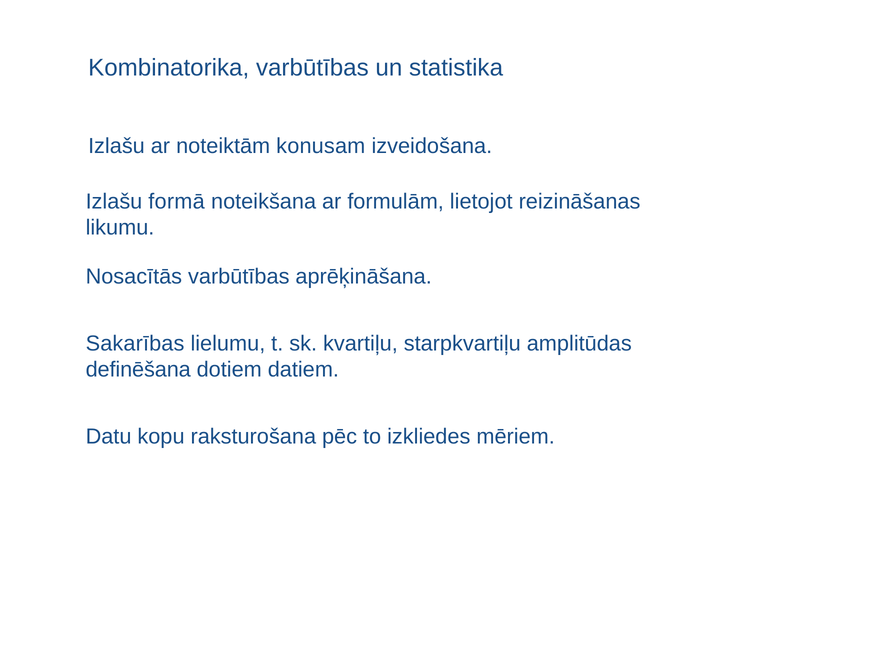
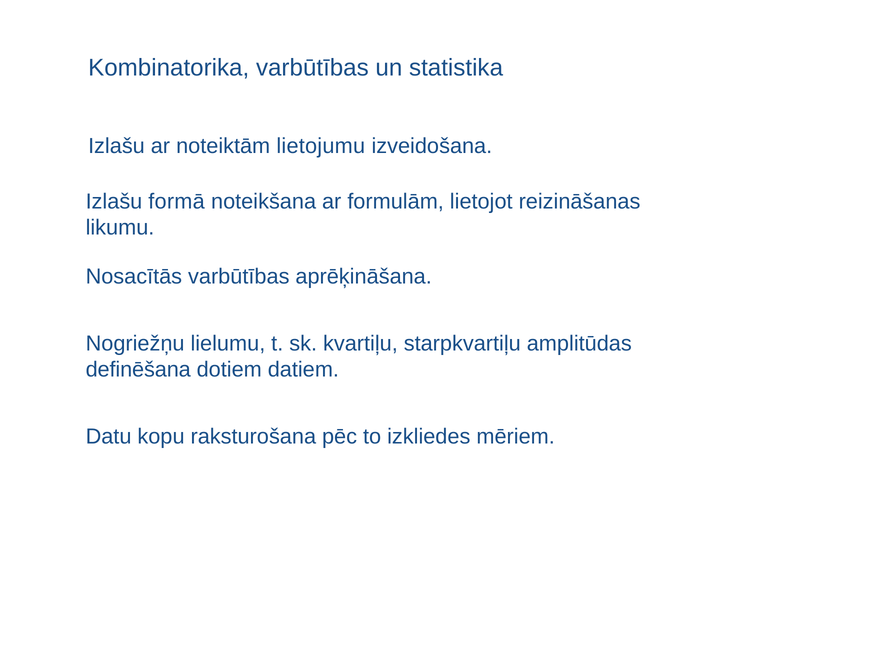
konusam: konusam -> lietojumu
Sakarības: Sakarības -> Nogriežņu
